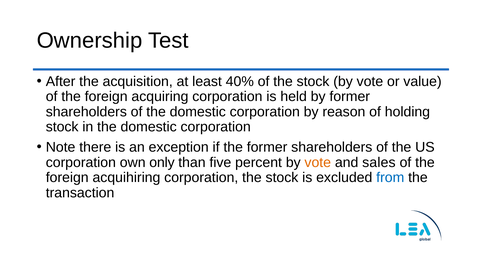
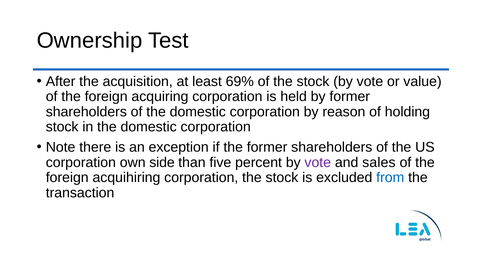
40%: 40% -> 69%
only: only -> side
vote at (318, 162) colour: orange -> purple
